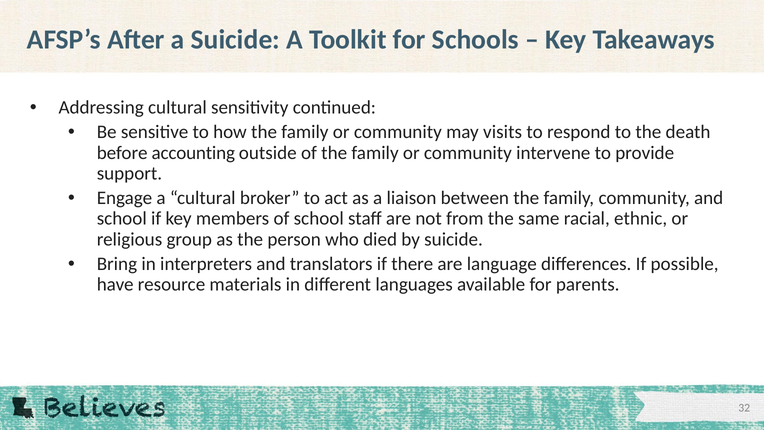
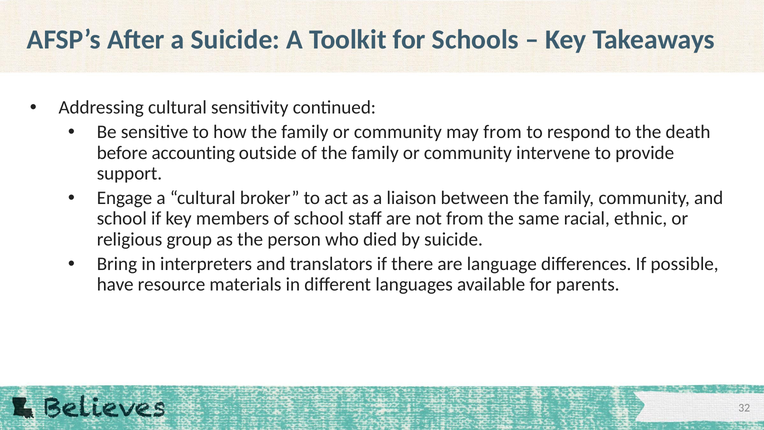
may visits: visits -> from
